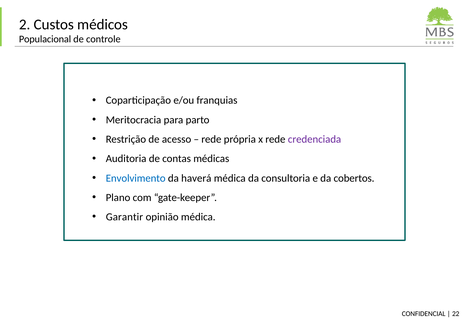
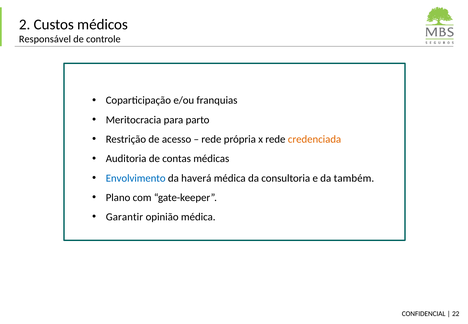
Populacional: Populacional -> Responsável
credenciada colour: purple -> orange
cobertos: cobertos -> também
